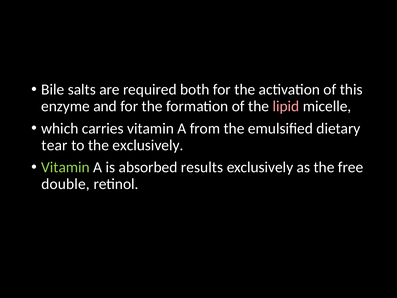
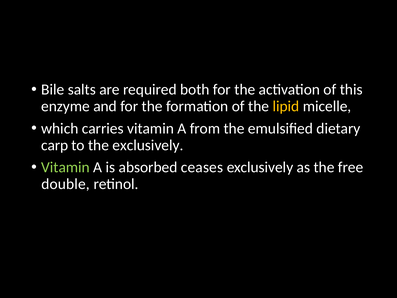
lipid colour: pink -> yellow
tear: tear -> carp
results: results -> ceases
